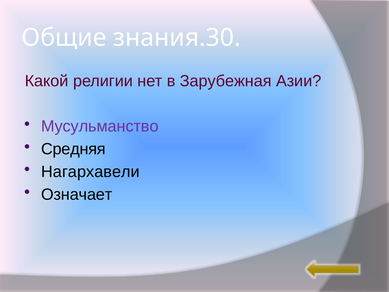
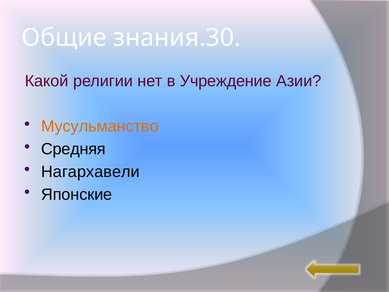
Зарубежная: Зарубежная -> Учреждение
Мусульманство colour: purple -> orange
Означает: Означает -> Японские
